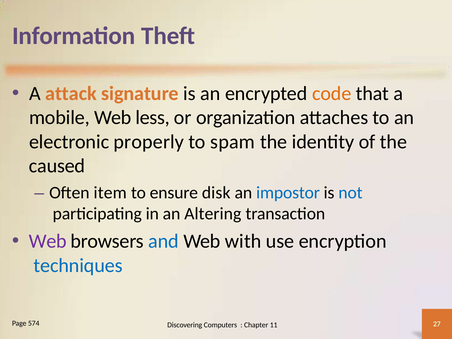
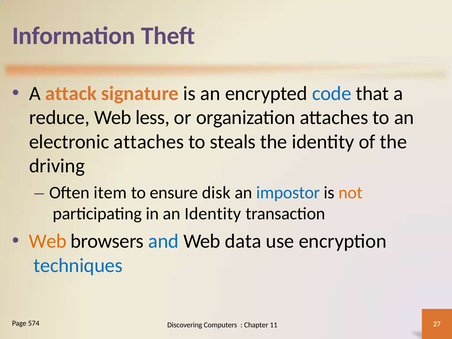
code colour: orange -> blue
mobile: mobile -> reduce
electronic properly: properly -> attaches
spam: spam -> steals
caused: caused -> driving
not colour: blue -> orange
an Altering: Altering -> Identity
Web at (48, 241) colour: purple -> orange
with: with -> data
